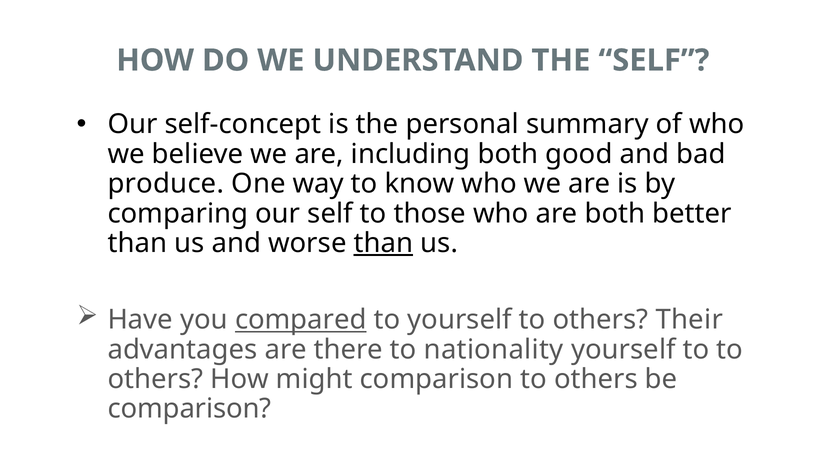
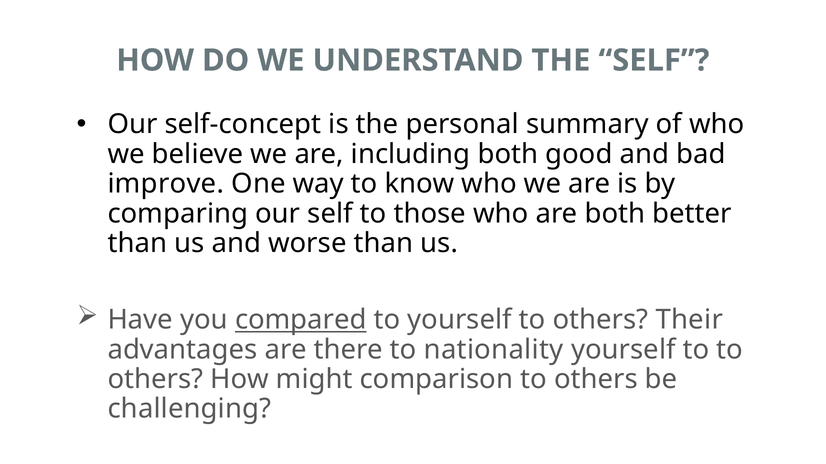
produce: produce -> improve
than at (383, 243) underline: present -> none
comparison at (190, 409): comparison -> challenging
